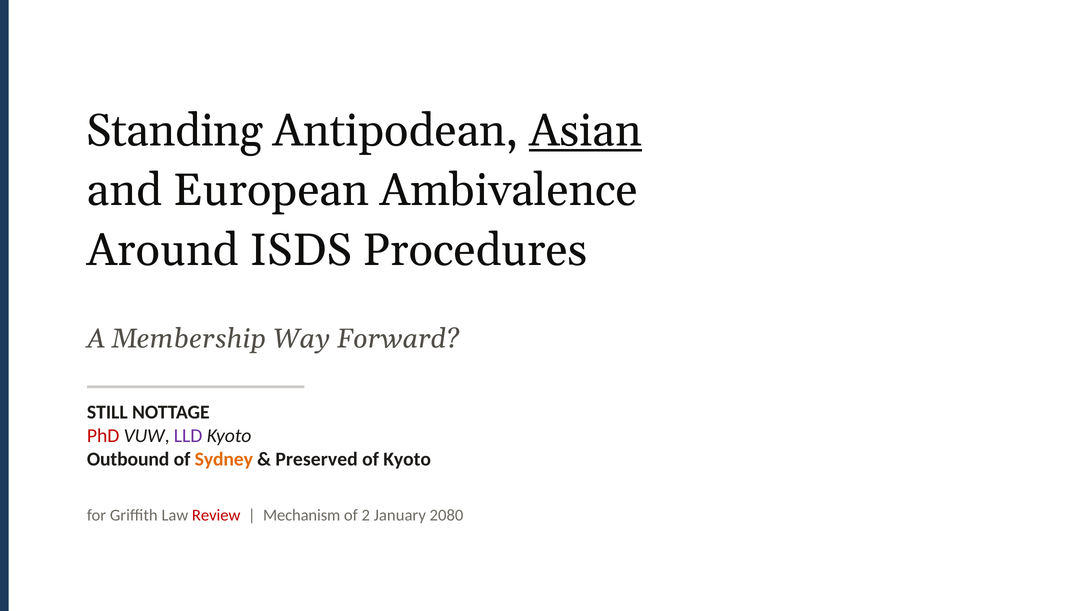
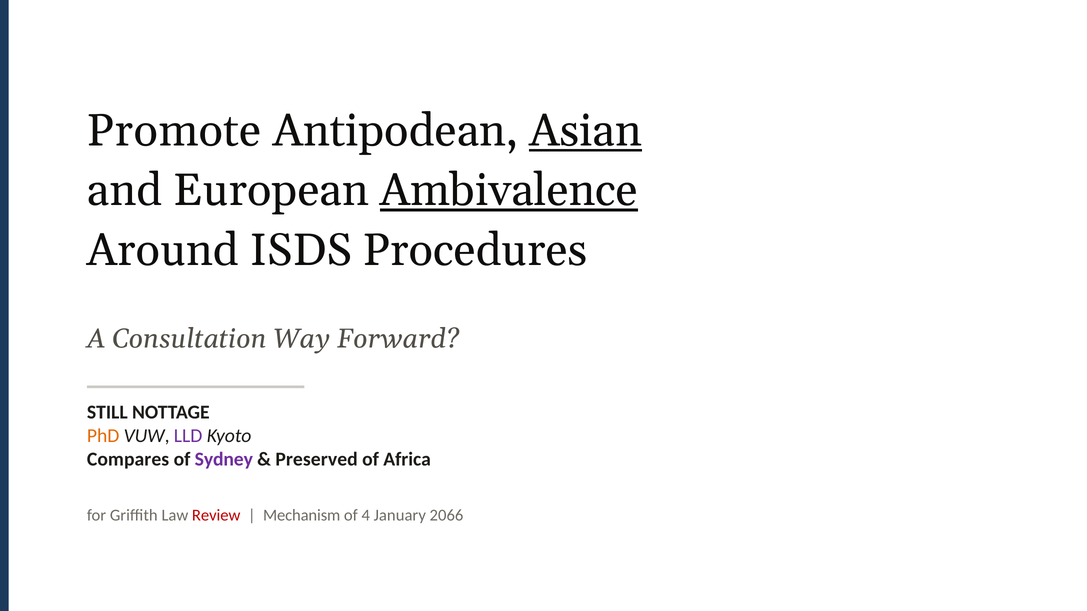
Standing: Standing -> Promote
Ambivalence underline: none -> present
Membership: Membership -> Consultation
PhD colour: red -> orange
Outbound: Outbound -> Compares
Sydney colour: orange -> purple
of Kyoto: Kyoto -> Africa
2: 2 -> 4
2080: 2080 -> 2066
